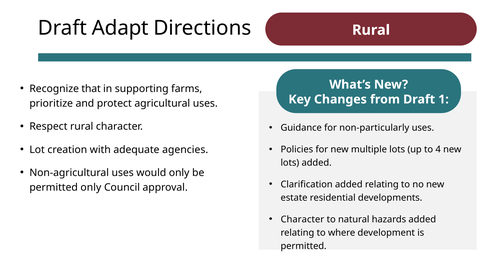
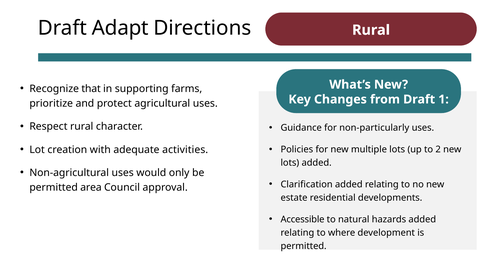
agencies: agencies -> activities
4: 4 -> 2
permitted only: only -> area
Character at (302, 220): Character -> Accessible
